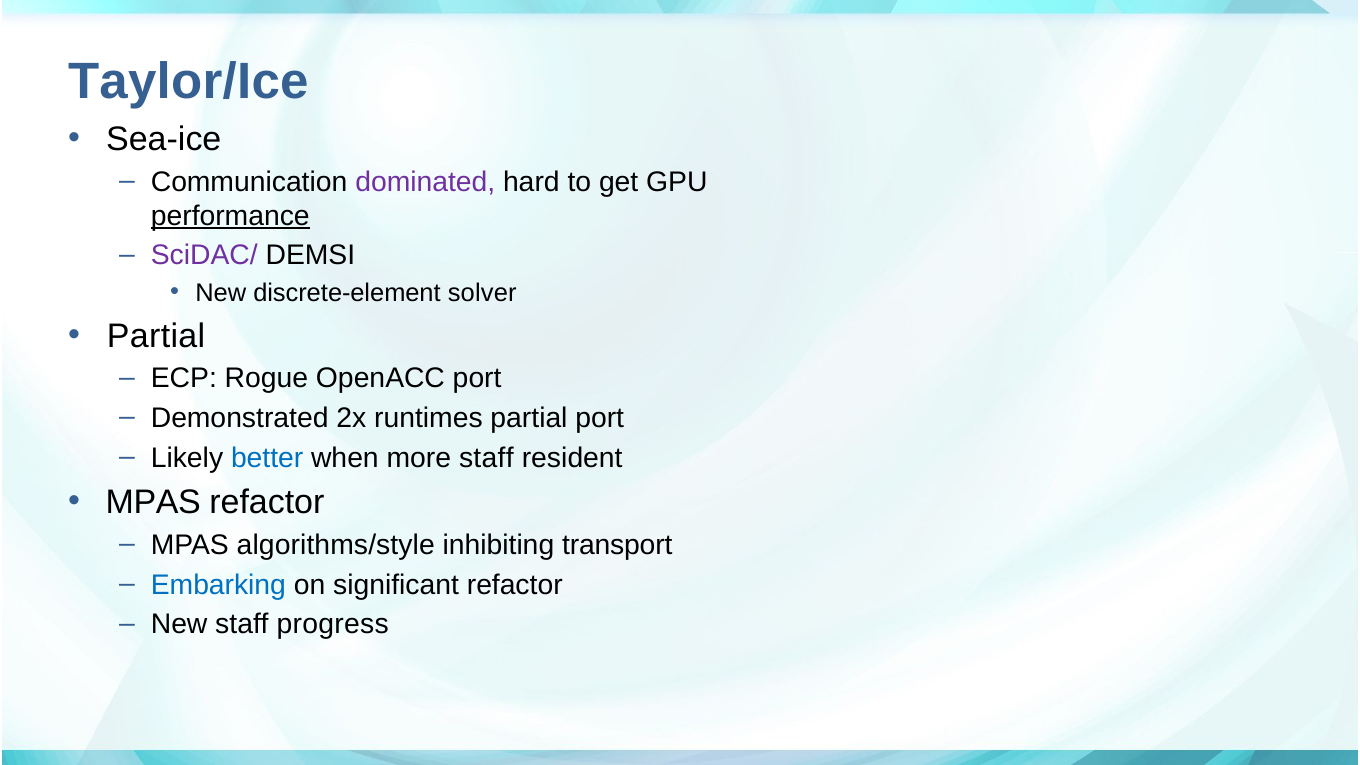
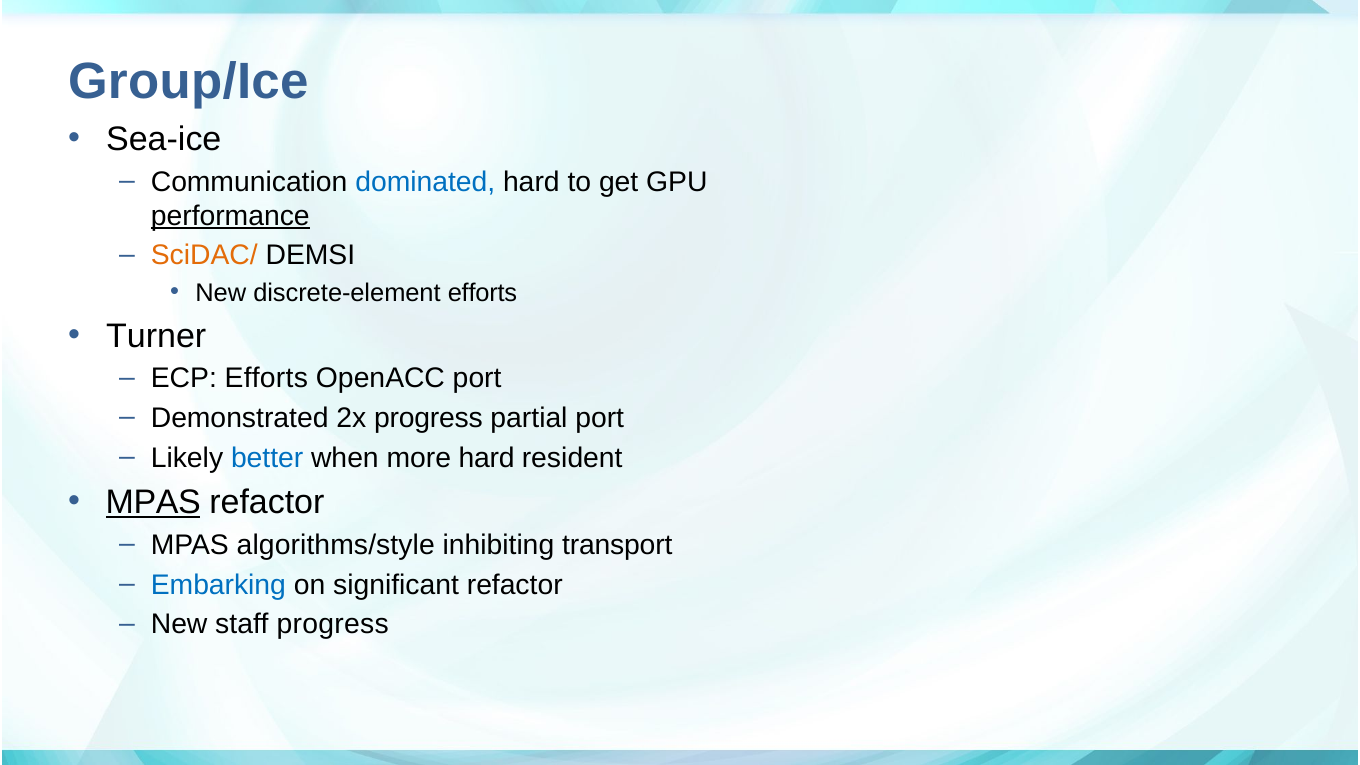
Taylor/Ice: Taylor/Ice -> Group/Ice
dominated colour: purple -> blue
SciDAC/ colour: purple -> orange
discrete-element solver: solver -> efforts
Partial at (156, 336): Partial -> Turner
ECP Rogue: Rogue -> Efforts
2x runtimes: runtimes -> progress
more staff: staff -> hard
MPAS at (153, 502) underline: none -> present
